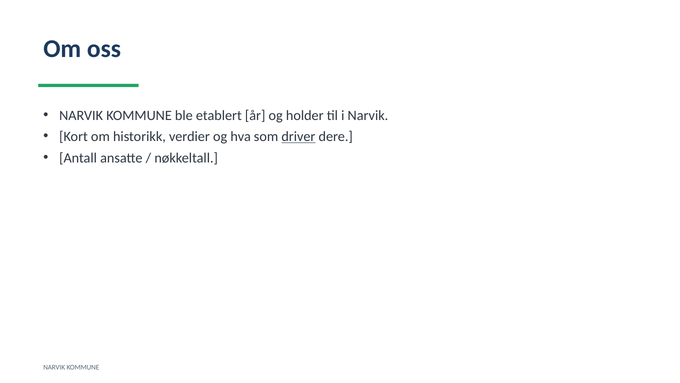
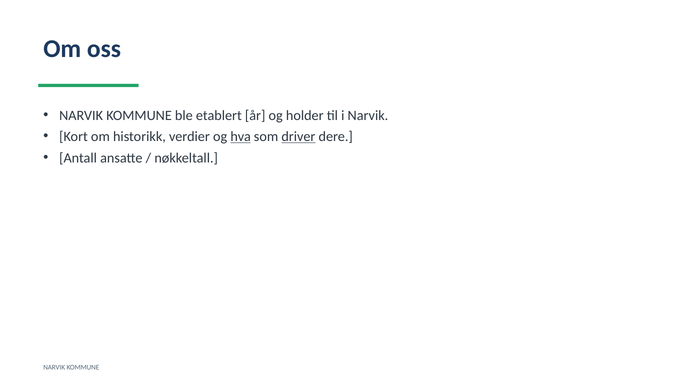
hva underline: none -> present
